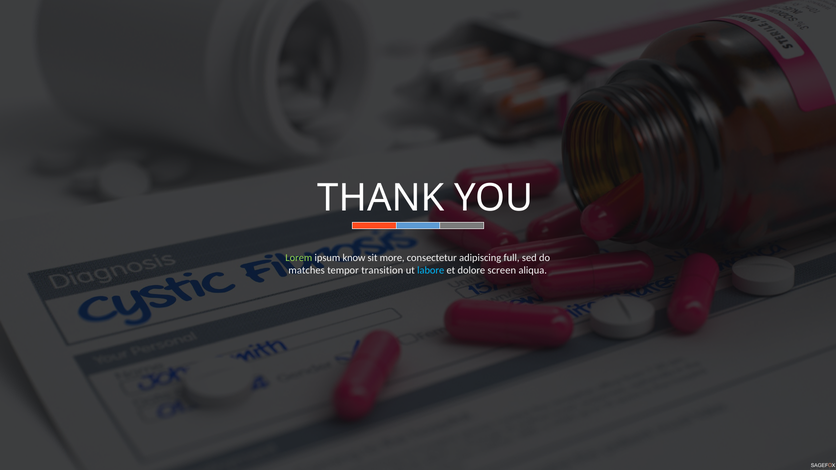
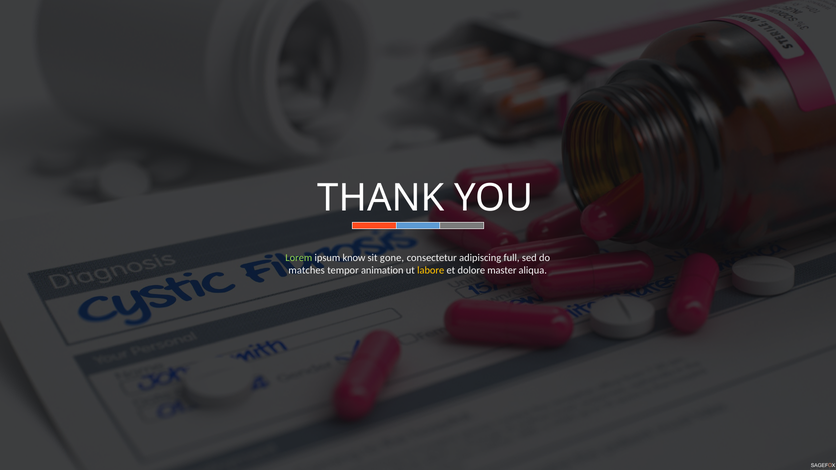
more: more -> gone
transition: transition -> animation
labore colour: light blue -> yellow
screen: screen -> master
